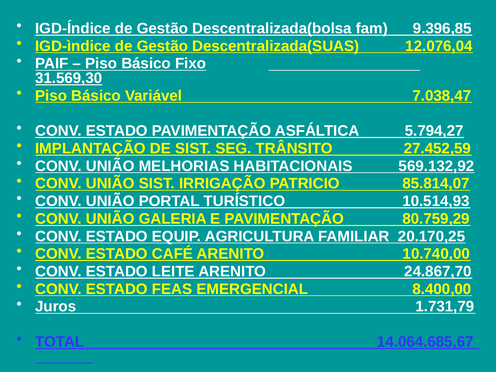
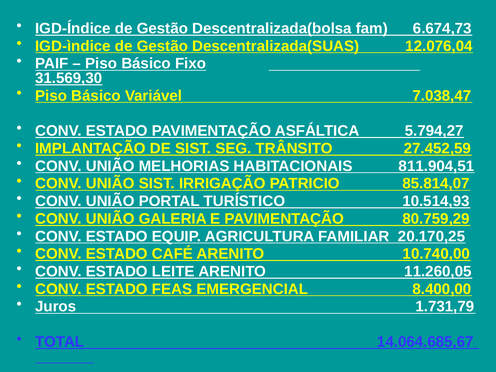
9.396,85: 9.396,85 -> 6.674,73
569.132,92: 569.132,92 -> 811.904,51
24.867,70: 24.867,70 -> 11.260,05
